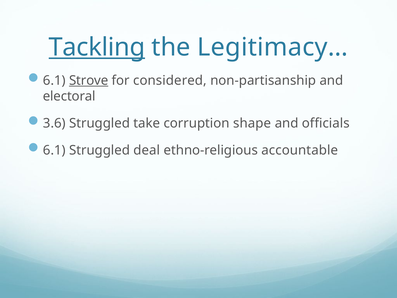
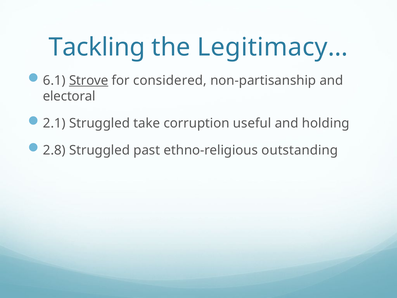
Tackling underline: present -> none
3.6: 3.6 -> 2.1
shape: shape -> useful
officials: officials -> holding
6.1 at (54, 150): 6.1 -> 2.8
deal: deal -> past
accountable: accountable -> outstanding
